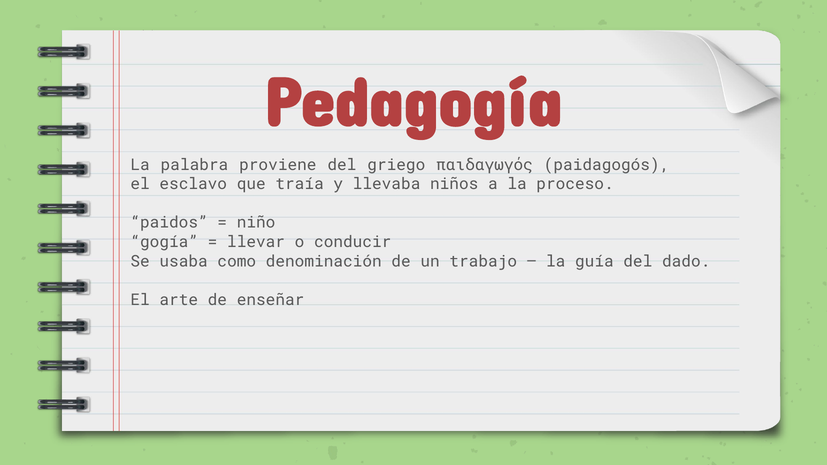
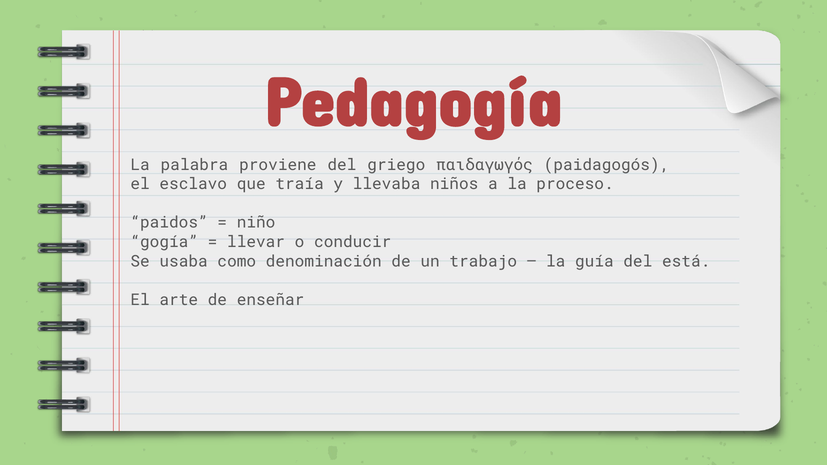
dado: dado -> está
